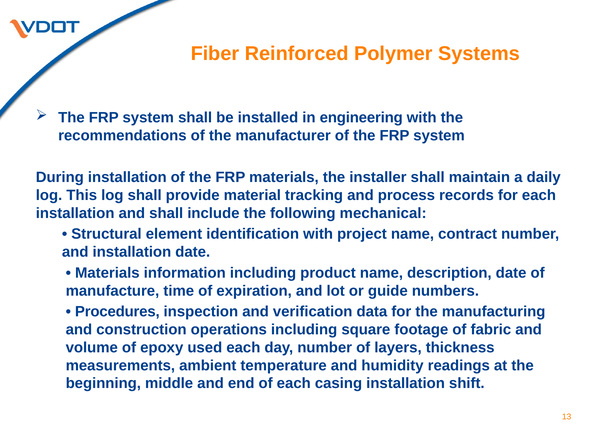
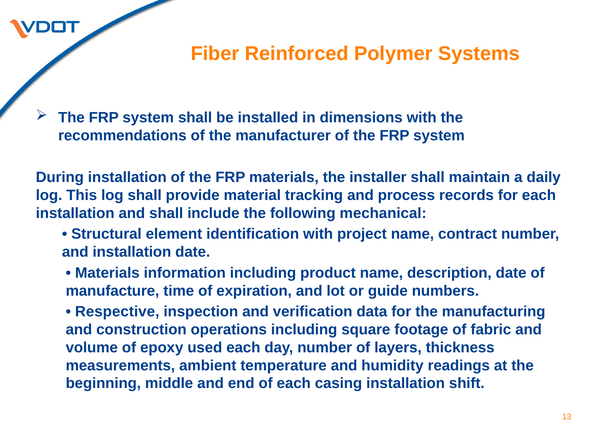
engineering: engineering -> dimensions
Procedures: Procedures -> Respective
